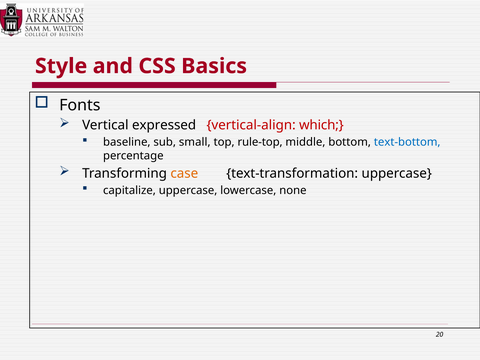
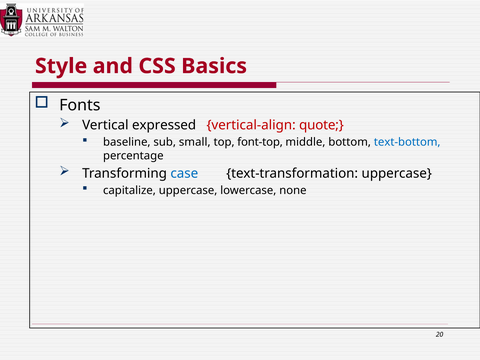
which: which -> quote
rule-top: rule-top -> font-top
case colour: orange -> blue
